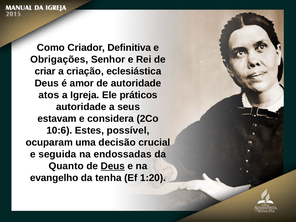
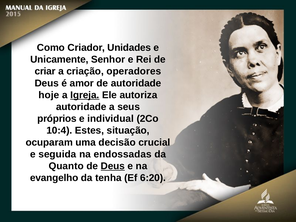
Definitiva: Definitiva -> Unidades
Obrigações: Obrigações -> Unicamente
eclesiástica: eclesiástica -> operadores
atos: atos -> hoje
Igreja underline: none -> present
práticos: práticos -> autoriza
estavam: estavam -> próprios
considera: considera -> individual
10:6: 10:6 -> 10:4
possível: possível -> situação
1:20: 1:20 -> 6:20
